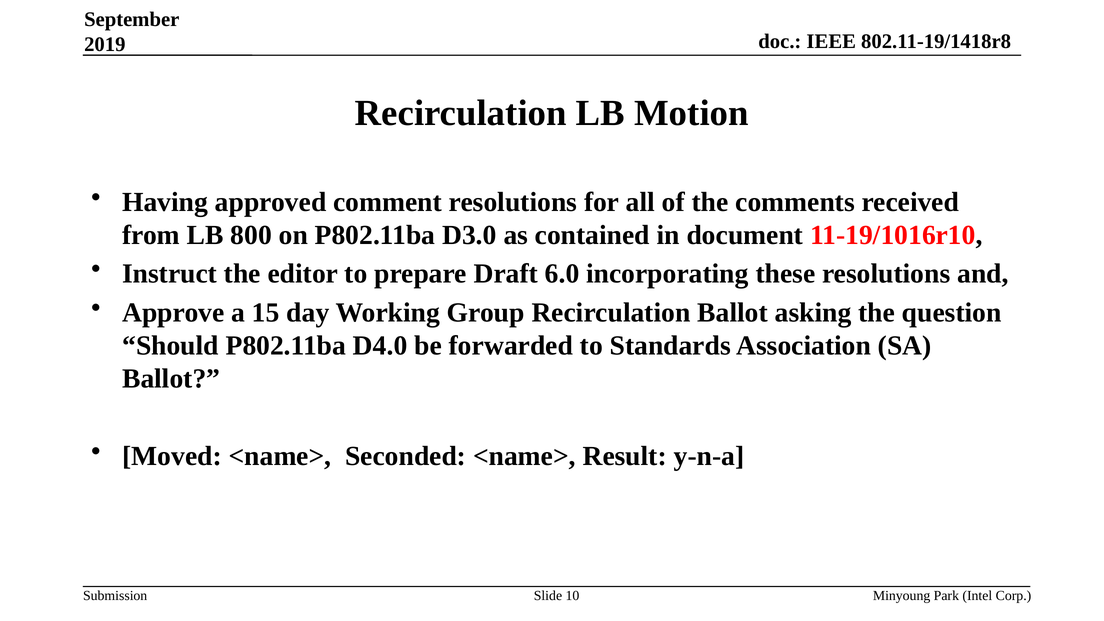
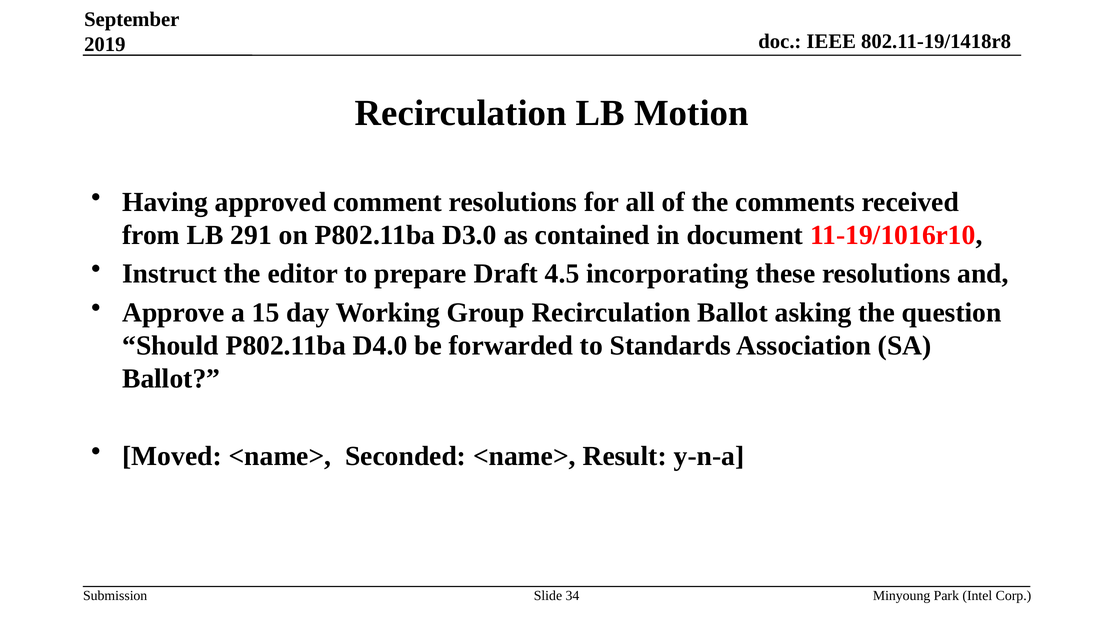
800: 800 -> 291
6.0: 6.0 -> 4.5
10: 10 -> 34
